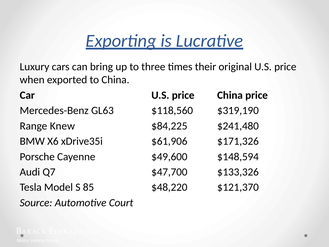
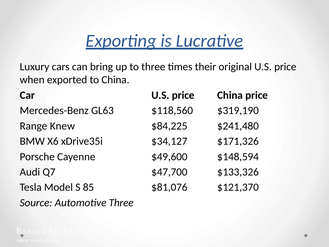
$61,906: $61,906 -> $34,127
$48,220: $48,220 -> $81,076
Automotive Court: Court -> Three
